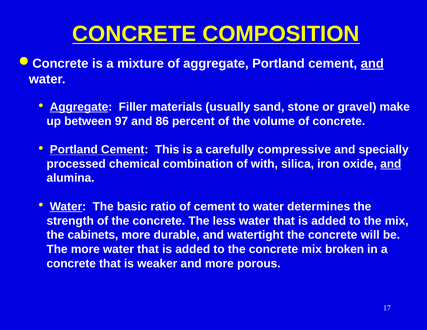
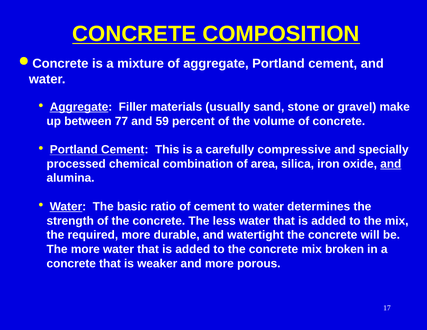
and at (372, 64) underline: present -> none
97: 97 -> 77
86: 86 -> 59
with: with -> area
cabinets: cabinets -> required
